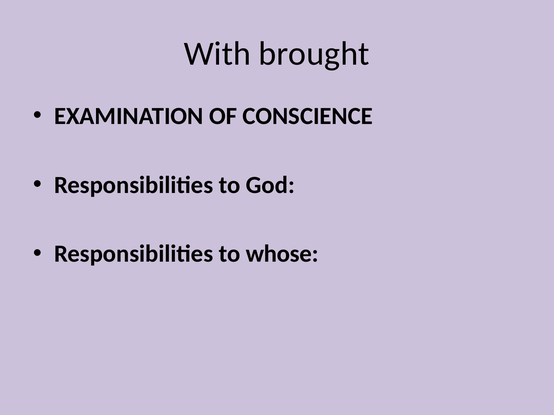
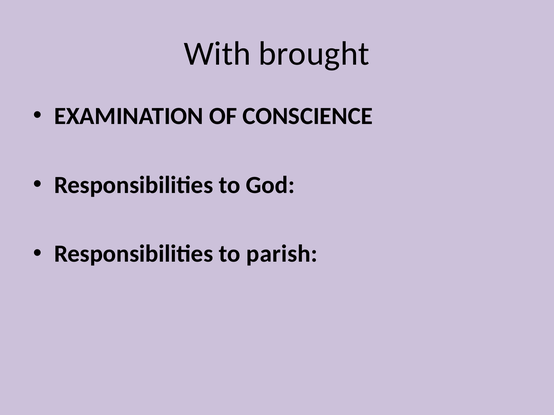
whose: whose -> parish
